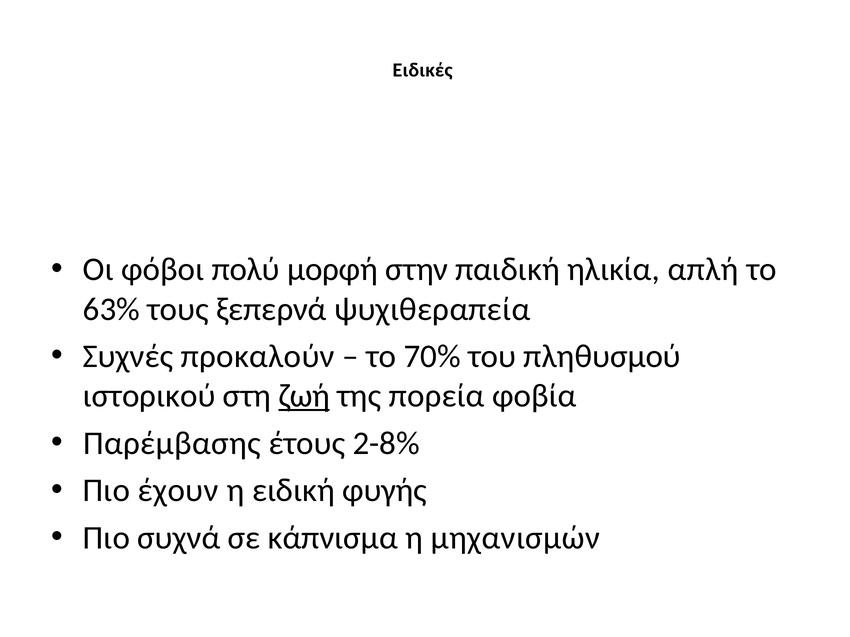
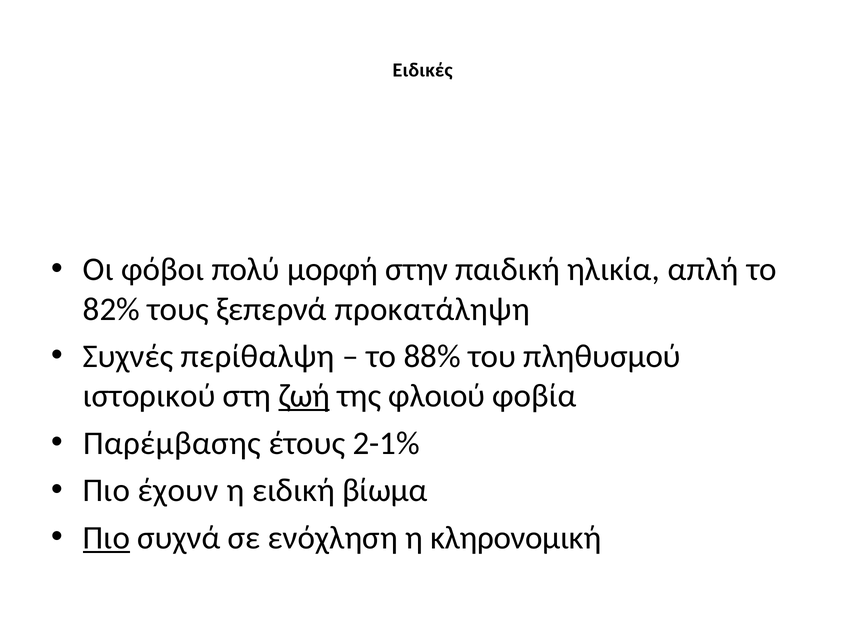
63%: 63% -> 82%
ψυχιθεραπεία: ψυχιθεραπεία -> προκατάληψη
προκαλούν: προκαλούν -> περίθαλψη
70%: 70% -> 88%
πορεία: πορεία -> φλοιού
2-8%: 2-8% -> 2-1%
φυγής: φυγής -> βίωμα
Πιο at (106, 538) underline: none -> present
κάπνισμα: κάπνισμα -> ενόχληση
μηχανισμών: μηχανισμών -> κληρονομική
